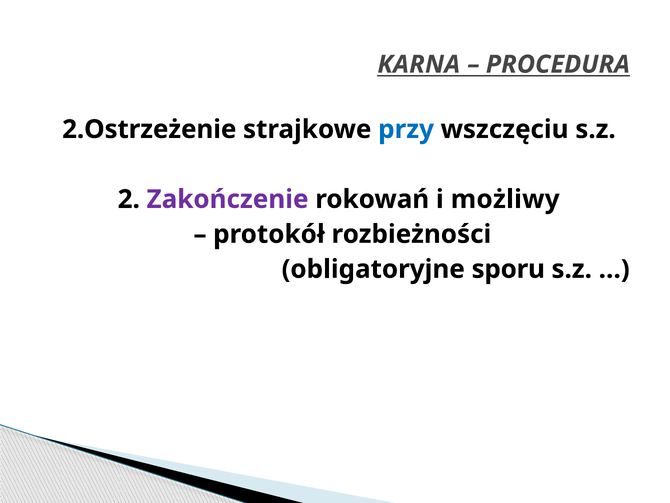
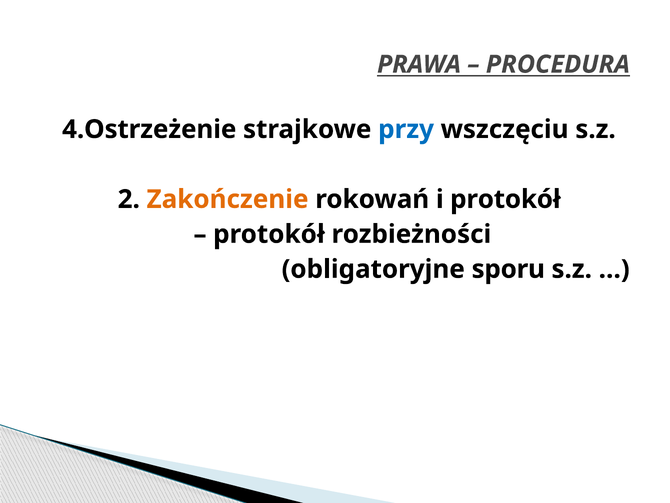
KARNA: KARNA -> PRAWA
2.Ostrzeżenie: 2.Ostrzeżenie -> 4.Ostrzeżenie
Zakończenie colour: purple -> orange
i możliwy: możliwy -> protokół
